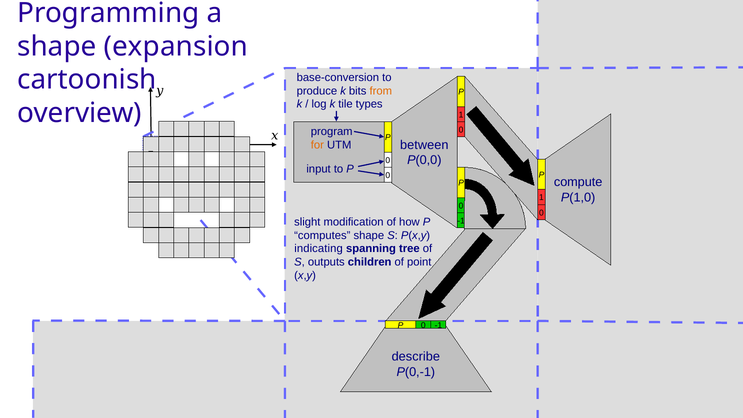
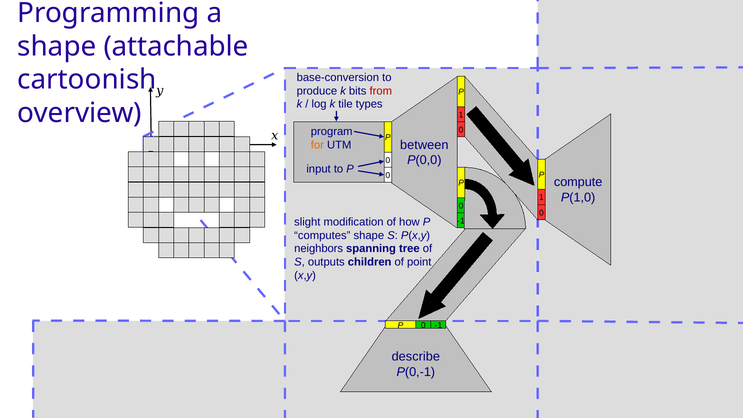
expansion: expansion -> attachable
from colour: orange -> red
indicating: indicating -> neighbors
